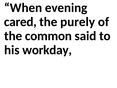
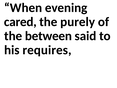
common: common -> between
workday: workday -> requires
